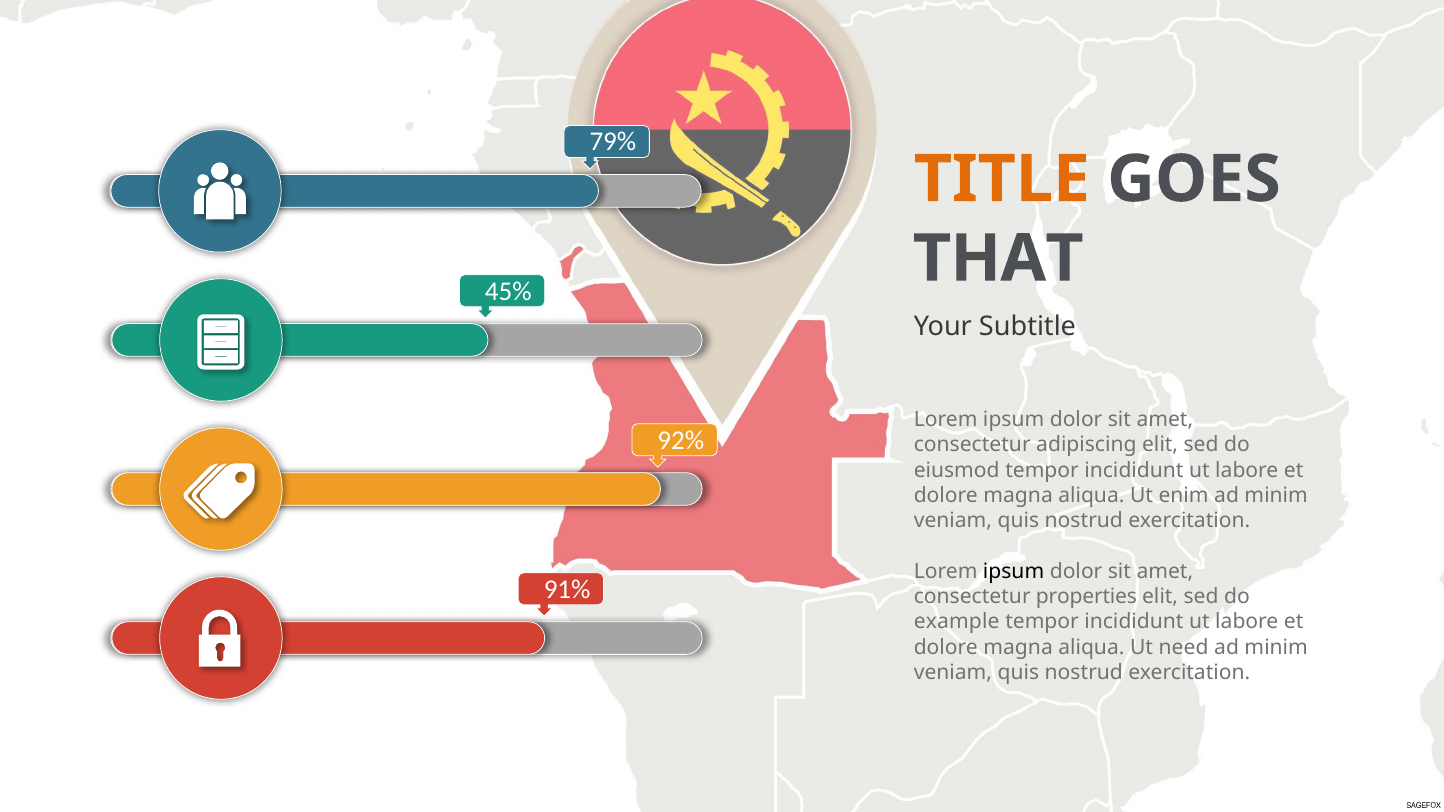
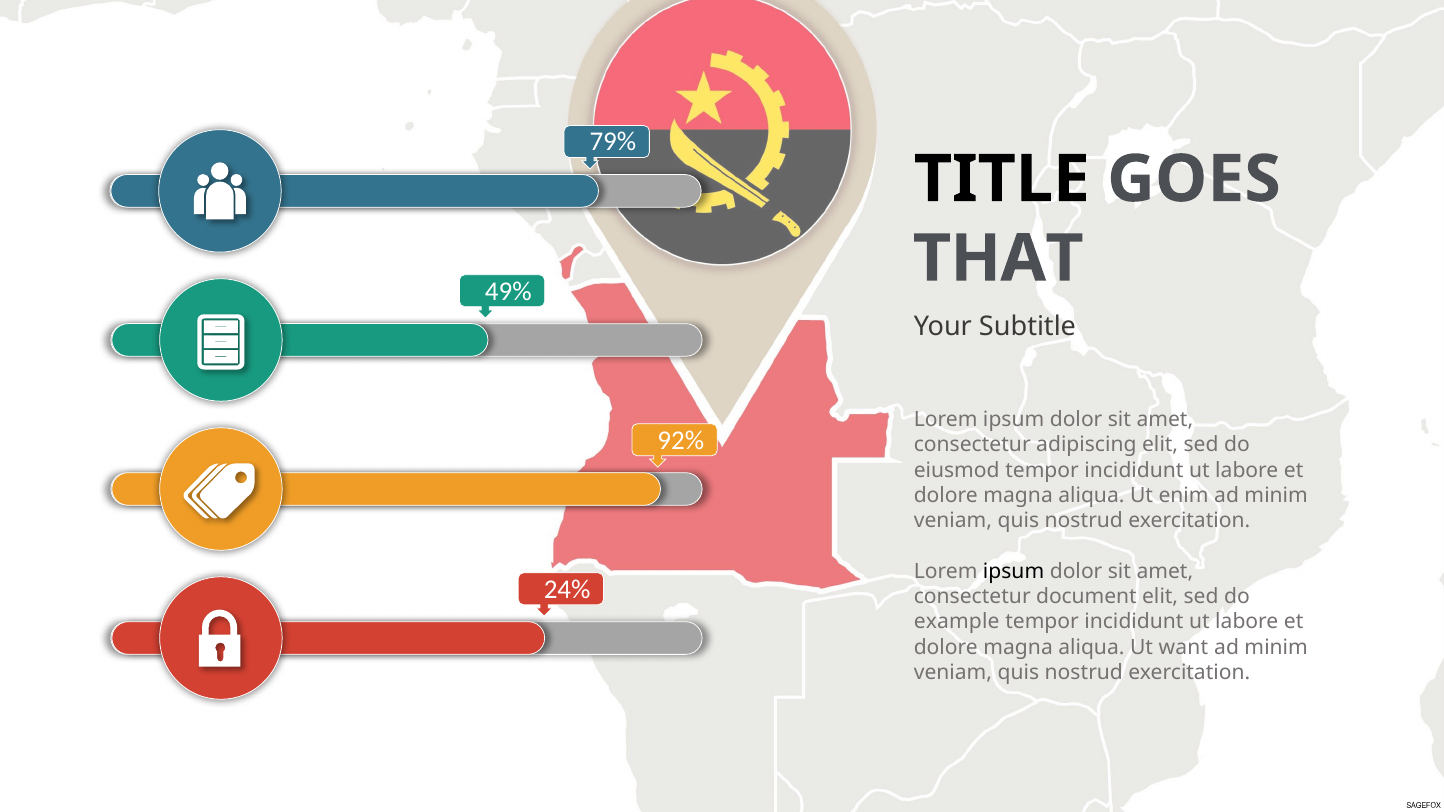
TITLE colour: orange -> black
45%: 45% -> 49%
91%: 91% -> 24%
properties: properties -> document
need: need -> want
